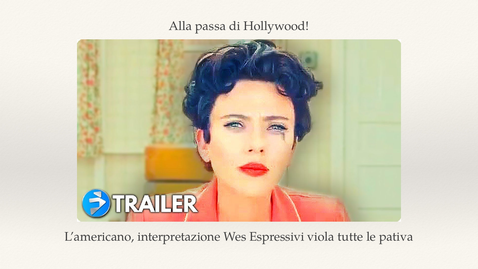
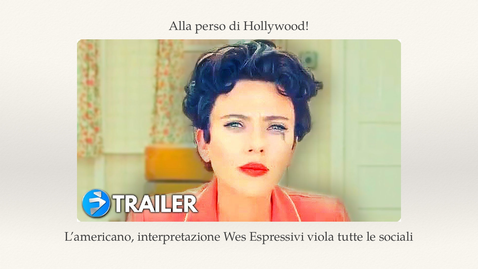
passa: passa -> perso
pativa: pativa -> sociali
